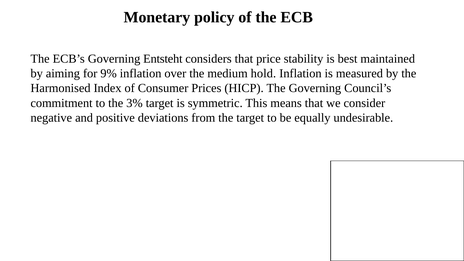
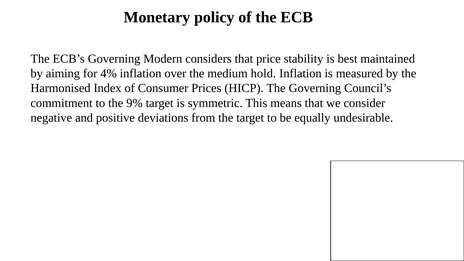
Entsteht: Entsteht -> Modern
9%: 9% -> 4%
3%: 3% -> 9%
